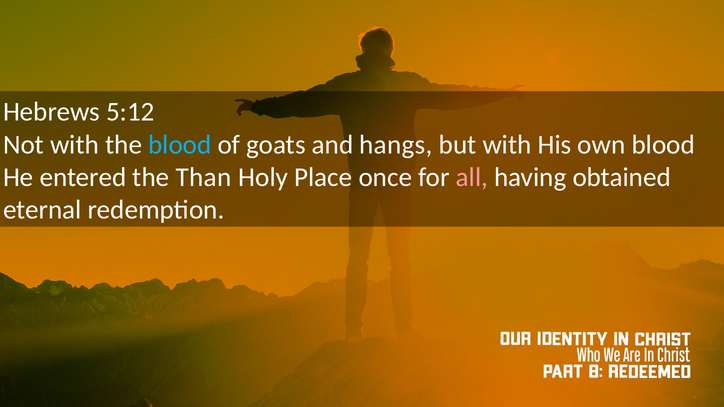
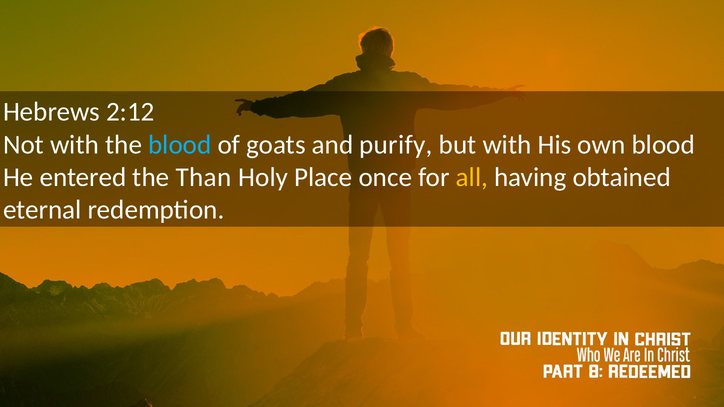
5:12: 5:12 -> 2:12
hangs: hangs -> purify
all colour: pink -> yellow
